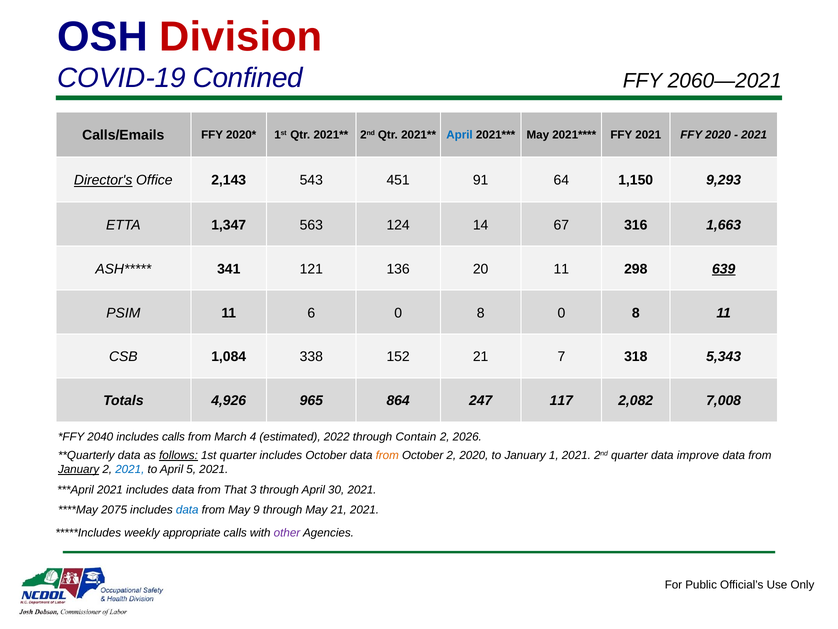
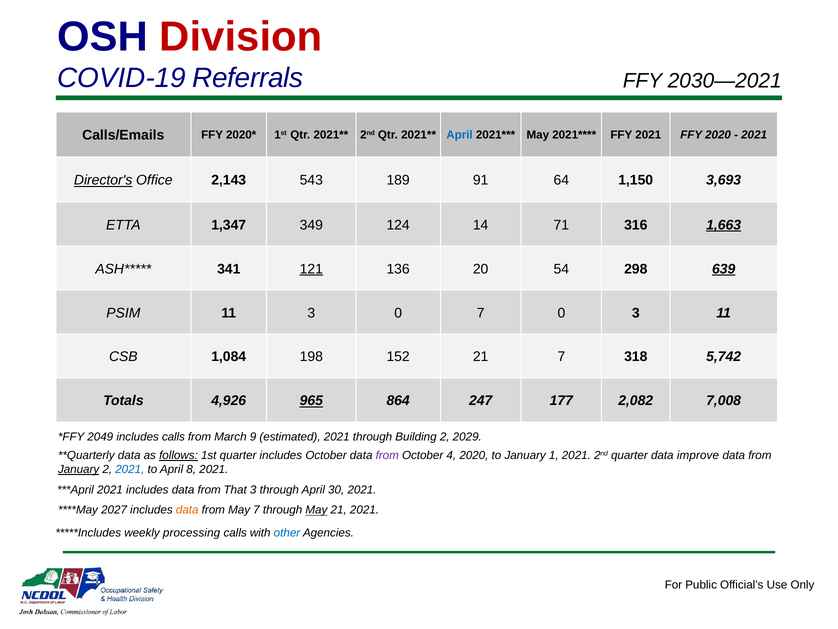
Confined: Confined -> Referrals
2060—2021: 2060—2021 -> 2030—2021
451: 451 -> 189
9,293: 9,293 -> 3,693
563: 563 -> 349
67: 67 -> 71
1,663 underline: none -> present
121 underline: none -> present
20 11: 11 -> 54
11 6: 6 -> 3
8 at (481, 313): 8 -> 7
8 at (636, 313): 8 -> 3
338: 338 -> 198
5,343: 5,343 -> 5,742
965 underline: none -> present
117: 117 -> 177
2040: 2040 -> 2049
4: 4 -> 9
estimated 2022: 2022 -> 2021
Contain: Contain -> Building
2026: 2026 -> 2029
from at (387, 455) colour: orange -> purple
October 2: 2 -> 4
5: 5 -> 8
2075: 2075 -> 2027
data at (187, 510) colour: blue -> orange
May 9: 9 -> 7
May at (316, 510) underline: none -> present
appropriate: appropriate -> processing
other colour: purple -> blue
